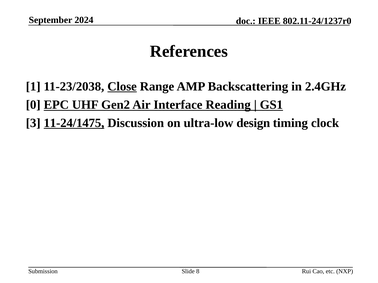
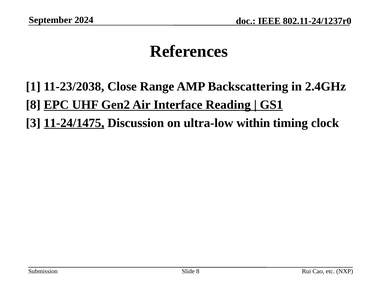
Close underline: present -> none
0 at (33, 105): 0 -> 8
design: design -> within
